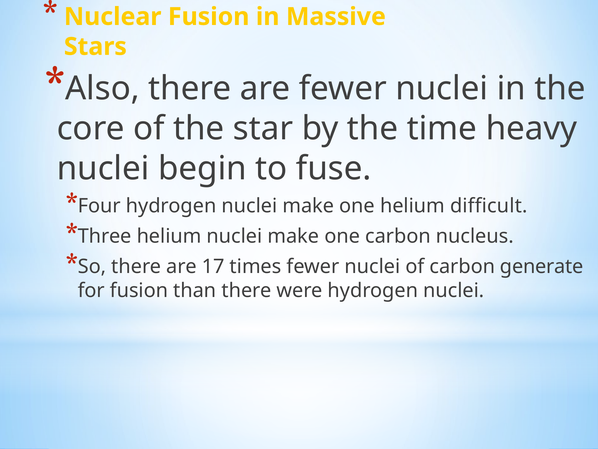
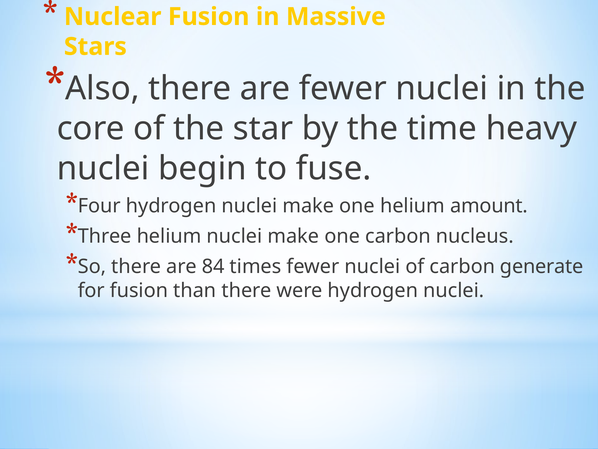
difficult: difficult -> amount
17: 17 -> 84
